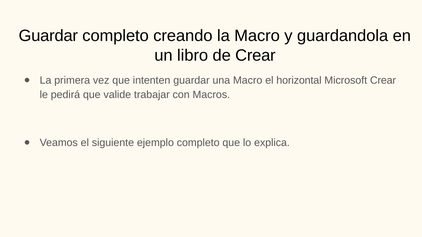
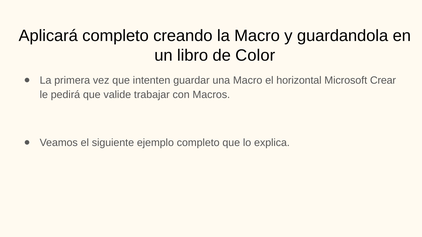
Guardar at (48, 36): Guardar -> Aplicará
de Crear: Crear -> Color
